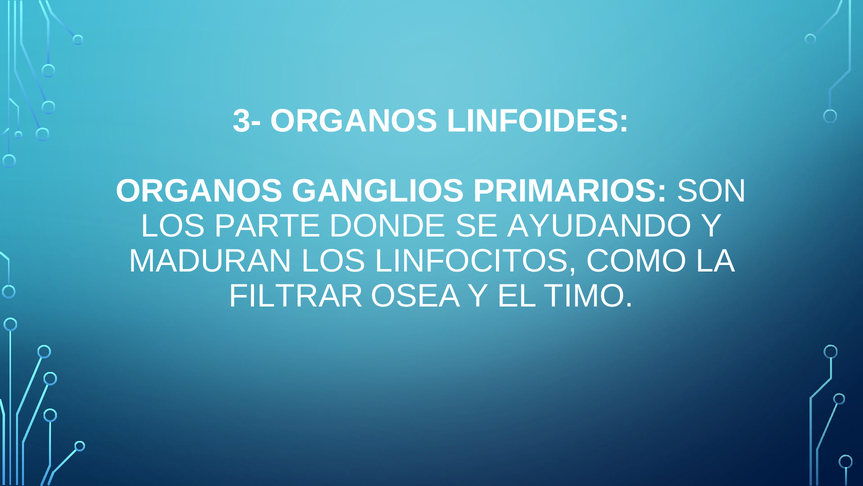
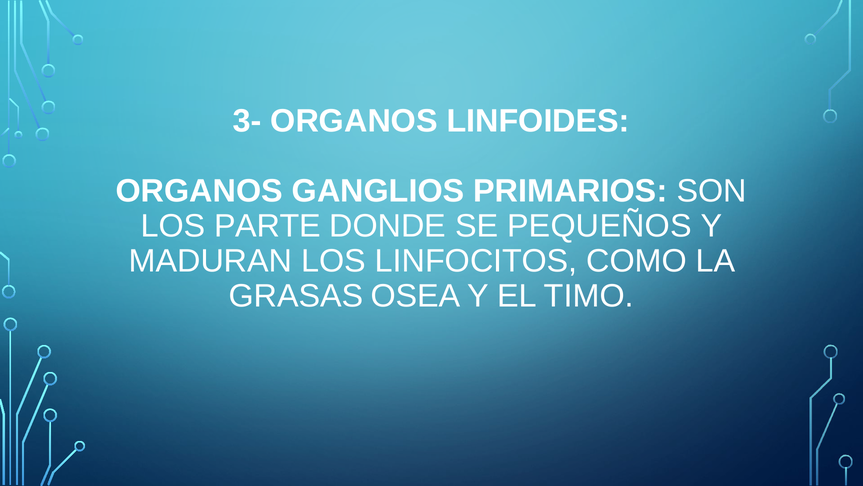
AYUDANDO: AYUDANDO -> PEQUEÑOS
FILTRAR: FILTRAR -> GRASAS
